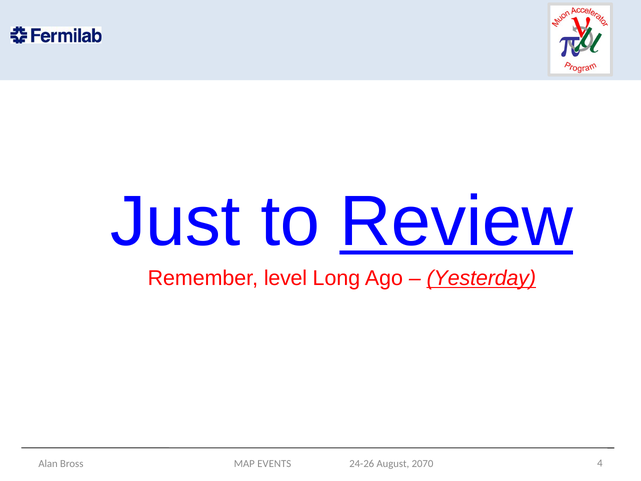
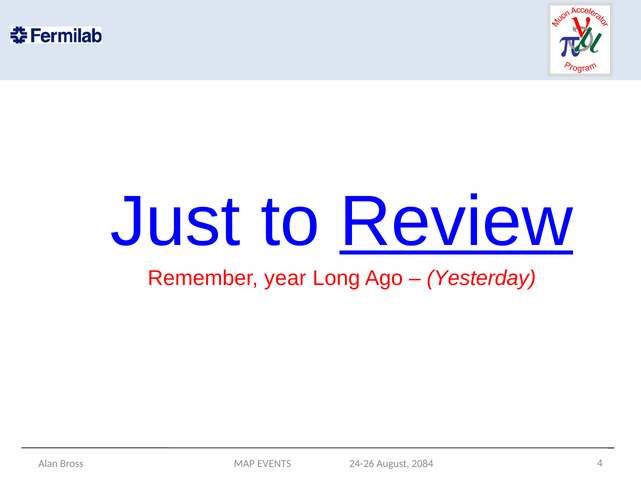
level: level -> year
Yesterday underline: present -> none
2070: 2070 -> 2084
